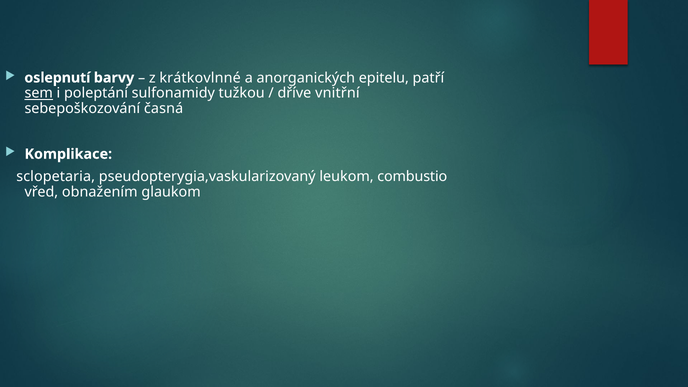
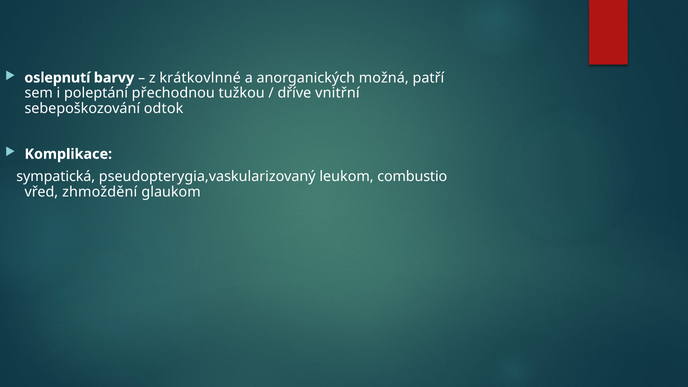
epitelu: epitelu -> možná
sem underline: present -> none
sulfonamidy: sulfonamidy -> přechodnou
časná: časná -> odtok
sclopetaria: sclopetaria -> sympatická
obnažením: obnažením -> zhmoždění
